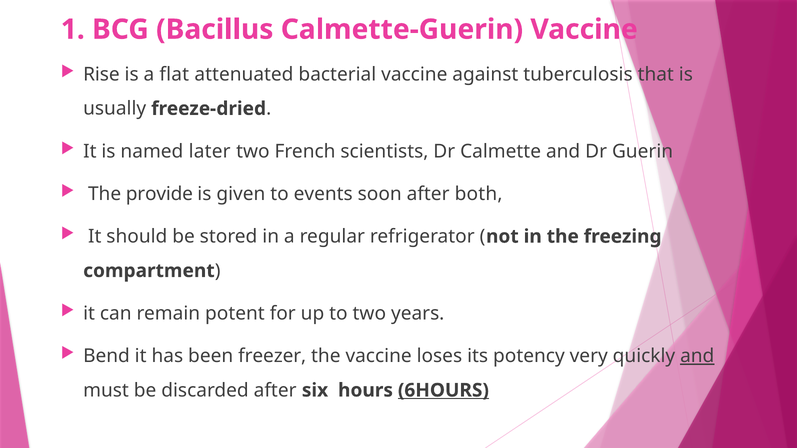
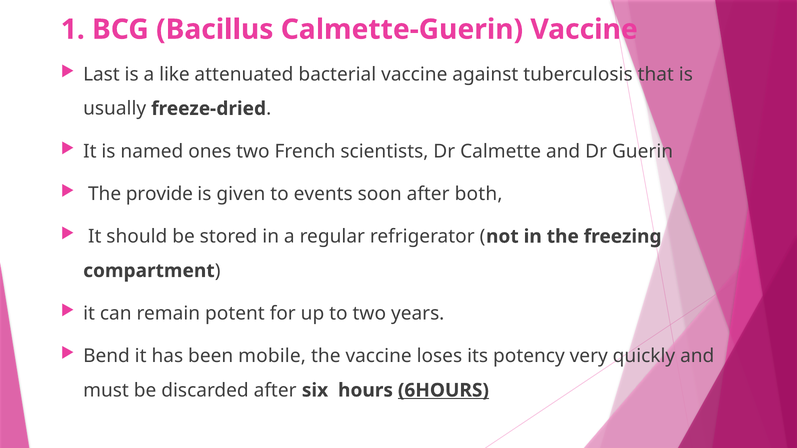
Rise: Rise -> Last
flat: flat -> like
later: later -> ones
freezer: freezer -> mobile
and at (697, 356) underline: present -> none
